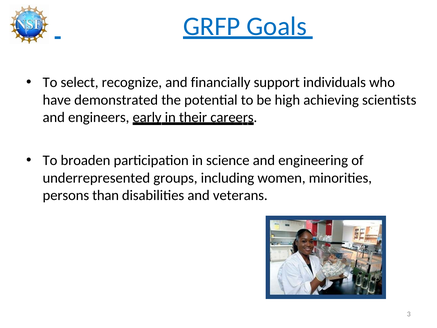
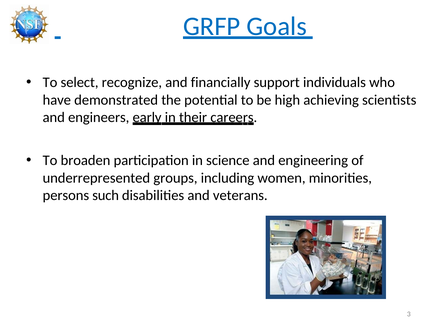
than: than -> such
